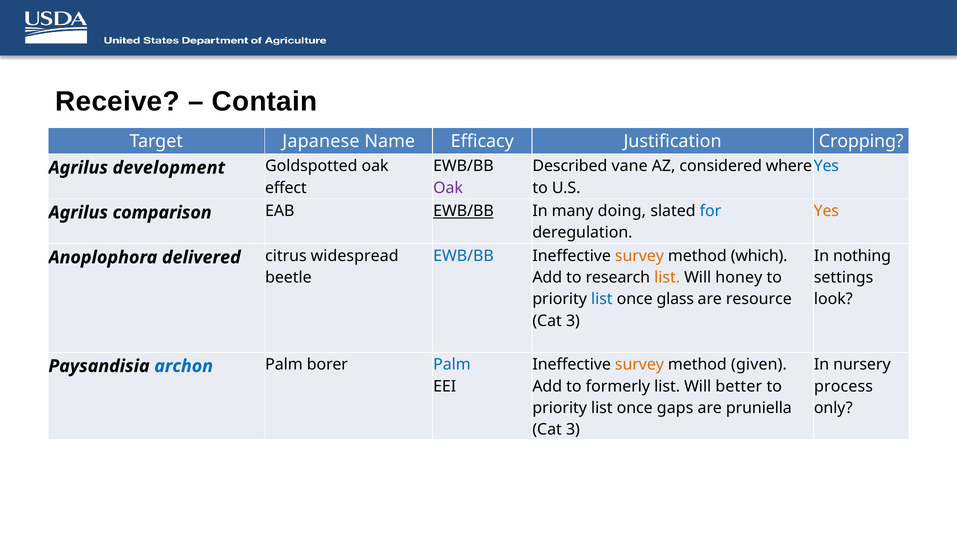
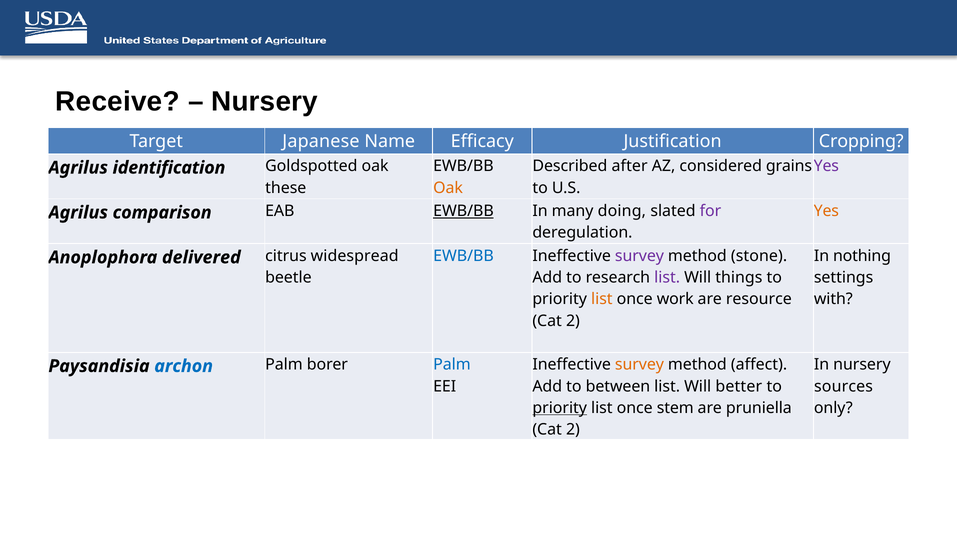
Contain at (265, 102): Contain -> Nursery
vane: vane -> after
where: where -> grains
Yes at (826, 166) colour: blue -> purple
development: development -> identification
effect: effect -> these
Oak at (448, 188) colour: purple -> orange
for colour: blue -> purple
survey at (639, 256) colour: orange -> purple
which: which -> stone
list at (667, 278) colour: orange -> purple
honey: honey -> things
list at (602, 299) colour: blue -> orange
glass: glass -> work
look: look -> with
3 at (573, 321): 3 -> 2
given: given -> affect
formerly: formerly -> between
process: process -> sources
priority at (560, 408) underline: none -> present
gaps: gaps -> stem
3 at (573, 430): 3 -> 2
